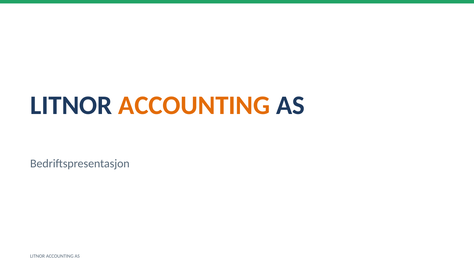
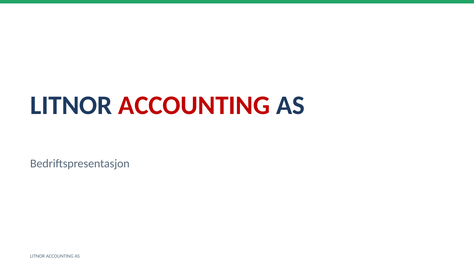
ACCOUNTING at (194, 105) colour: orange -> red
